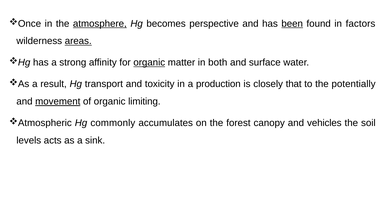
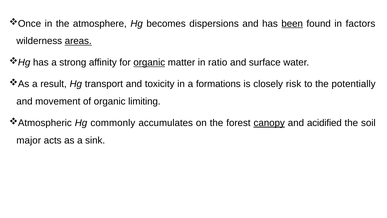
atmosphere underline: present -> none
perspective: perspective -> dispersions
both: both -> ratio
production: production -> formations
that: that -> risk
movement underline: present -> none
canopy underline: none -> present
vehicles: vehicles -> acidified
levels: levels -> major
